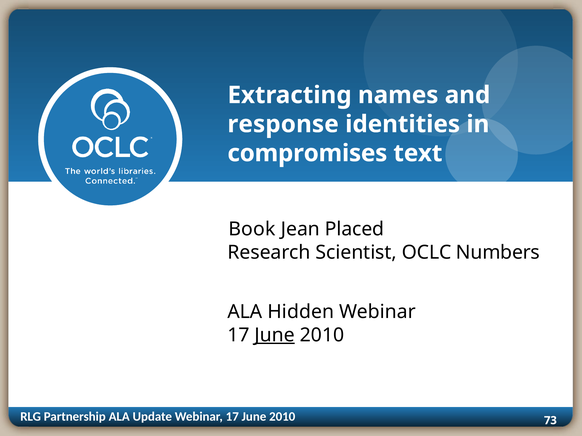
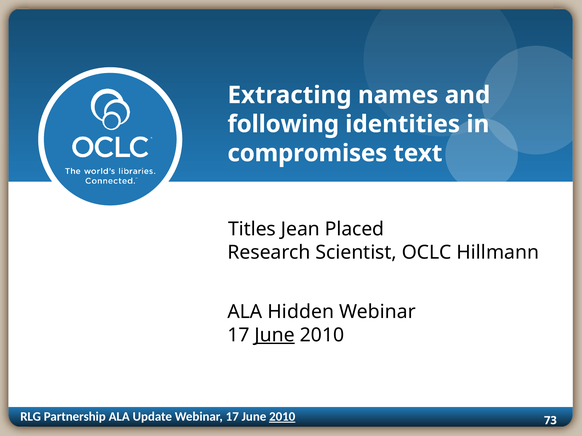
response: response -> following
Book: Book -> Titles
Numbers: Numbers -> Hillmann
2010 at (282, 417) underline: none -> present
